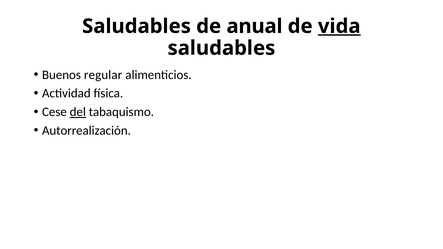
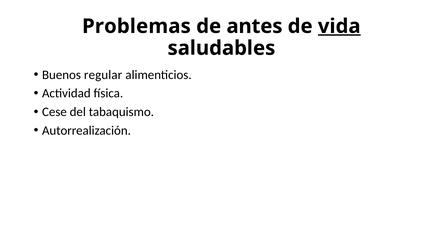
Saludables at (137, 26): Saludables -> Problemas
anual: anual -> antes
del underline: present -> none
